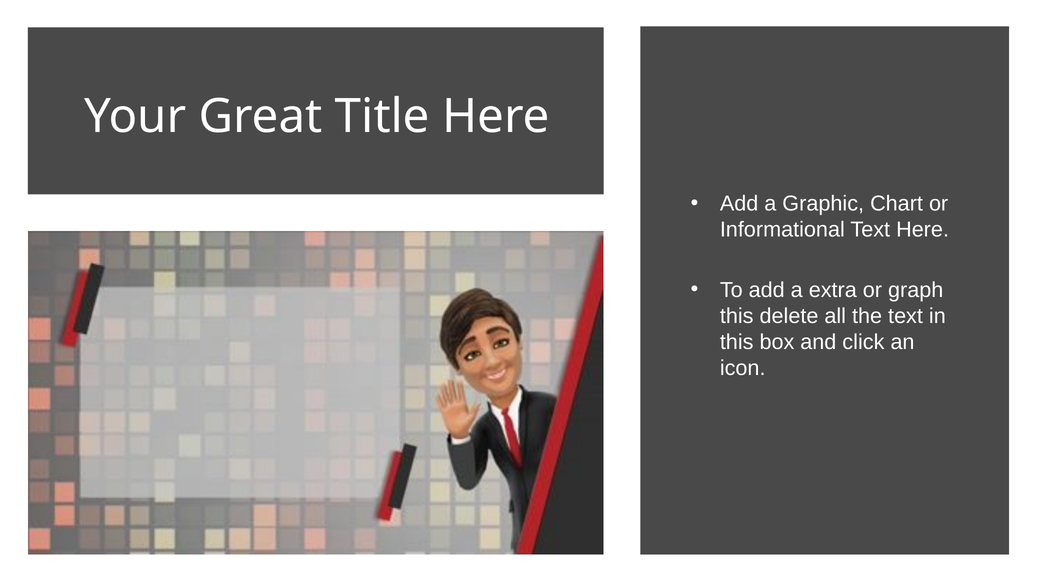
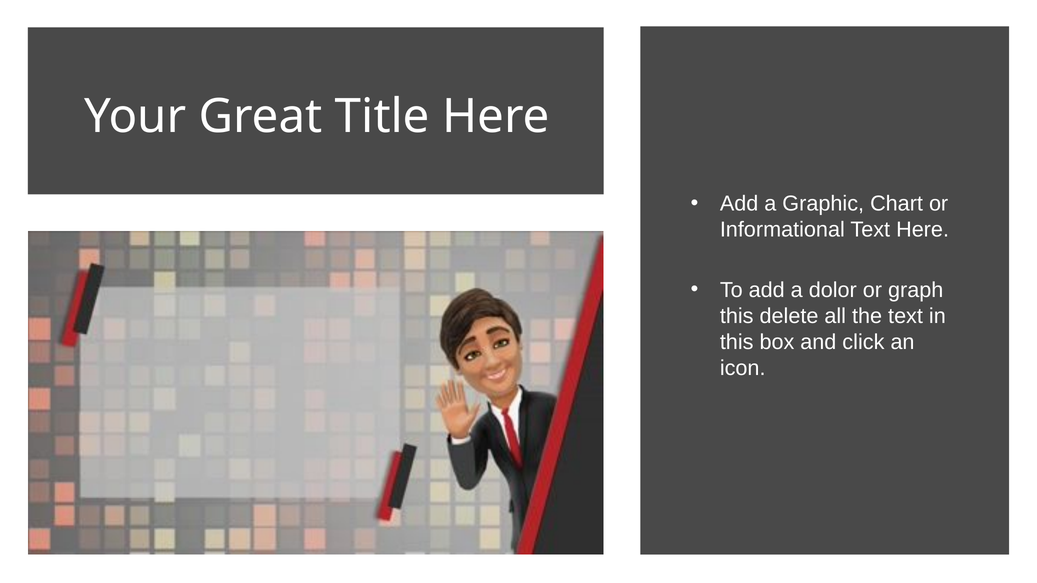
extra: extra -> dolor
